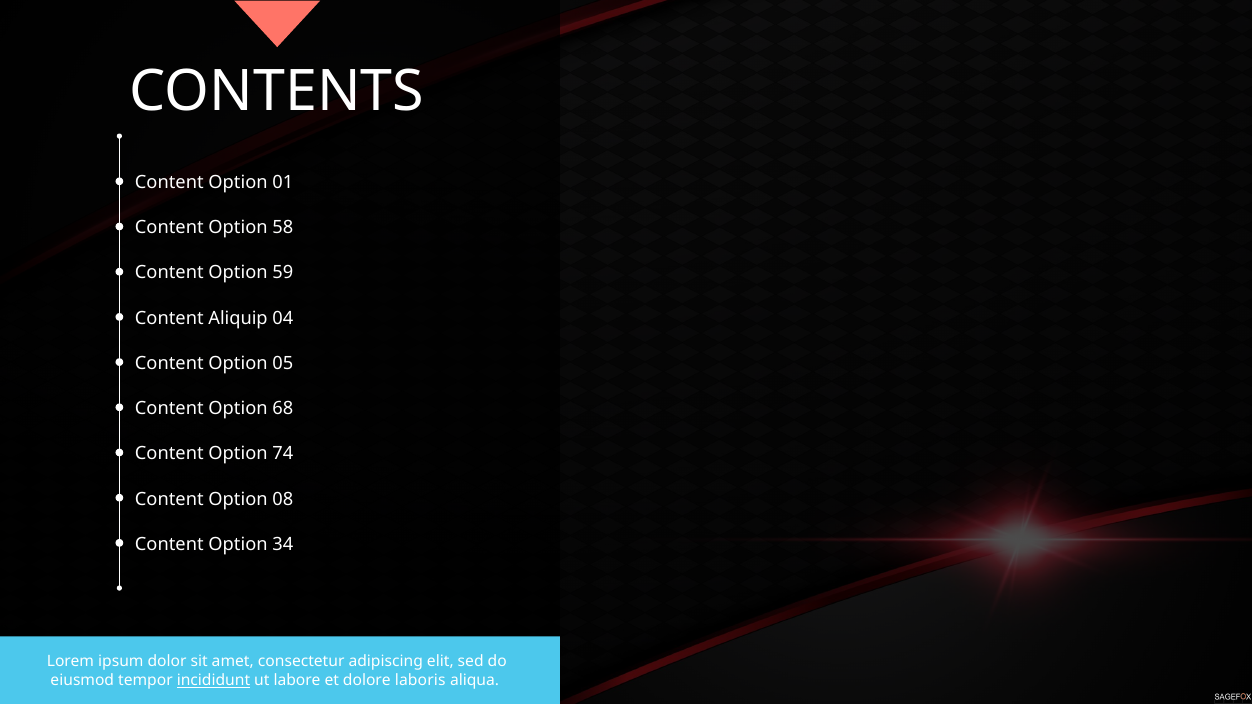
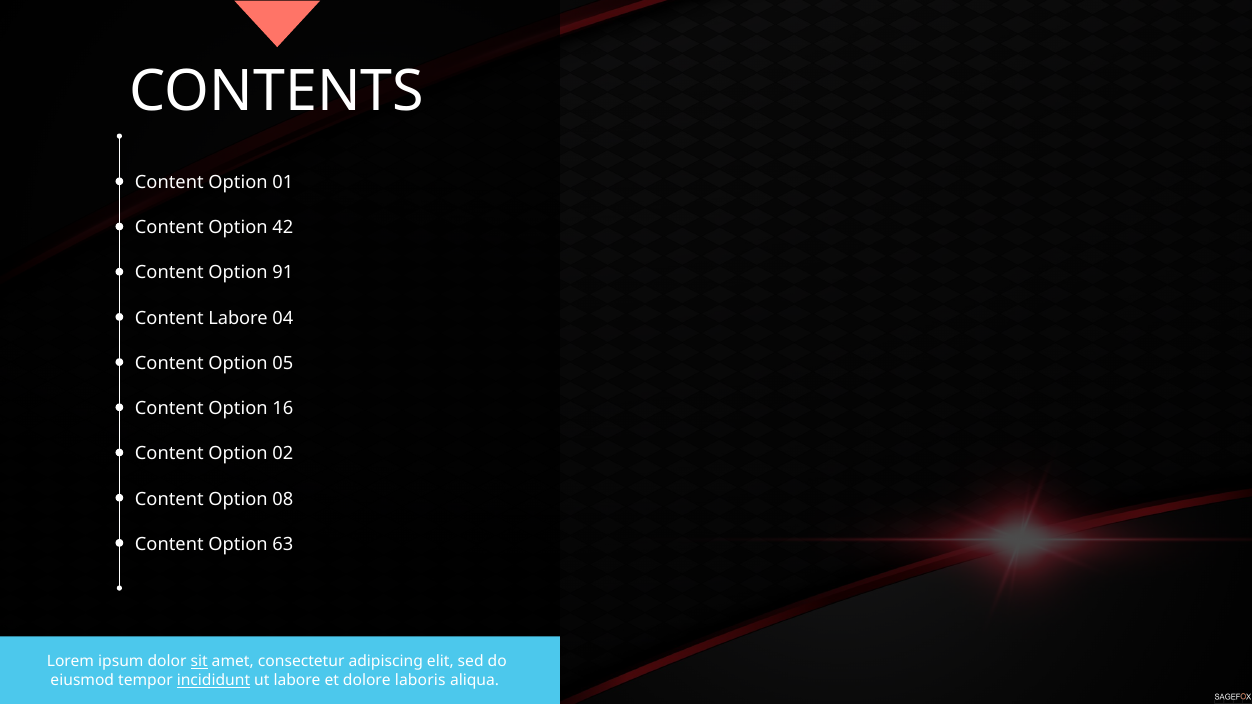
58: 58 -> 42
59: 59 -> 91
Content Aliquip: Aliquip -> Labore
68: 68 -> 16
74: 74 -> 02
34: 34 -> 63
sit underline: none -> present
